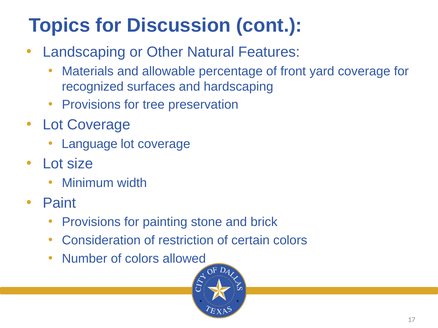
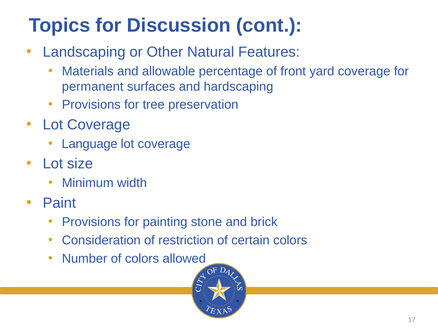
recognized: recognized -> permanent
